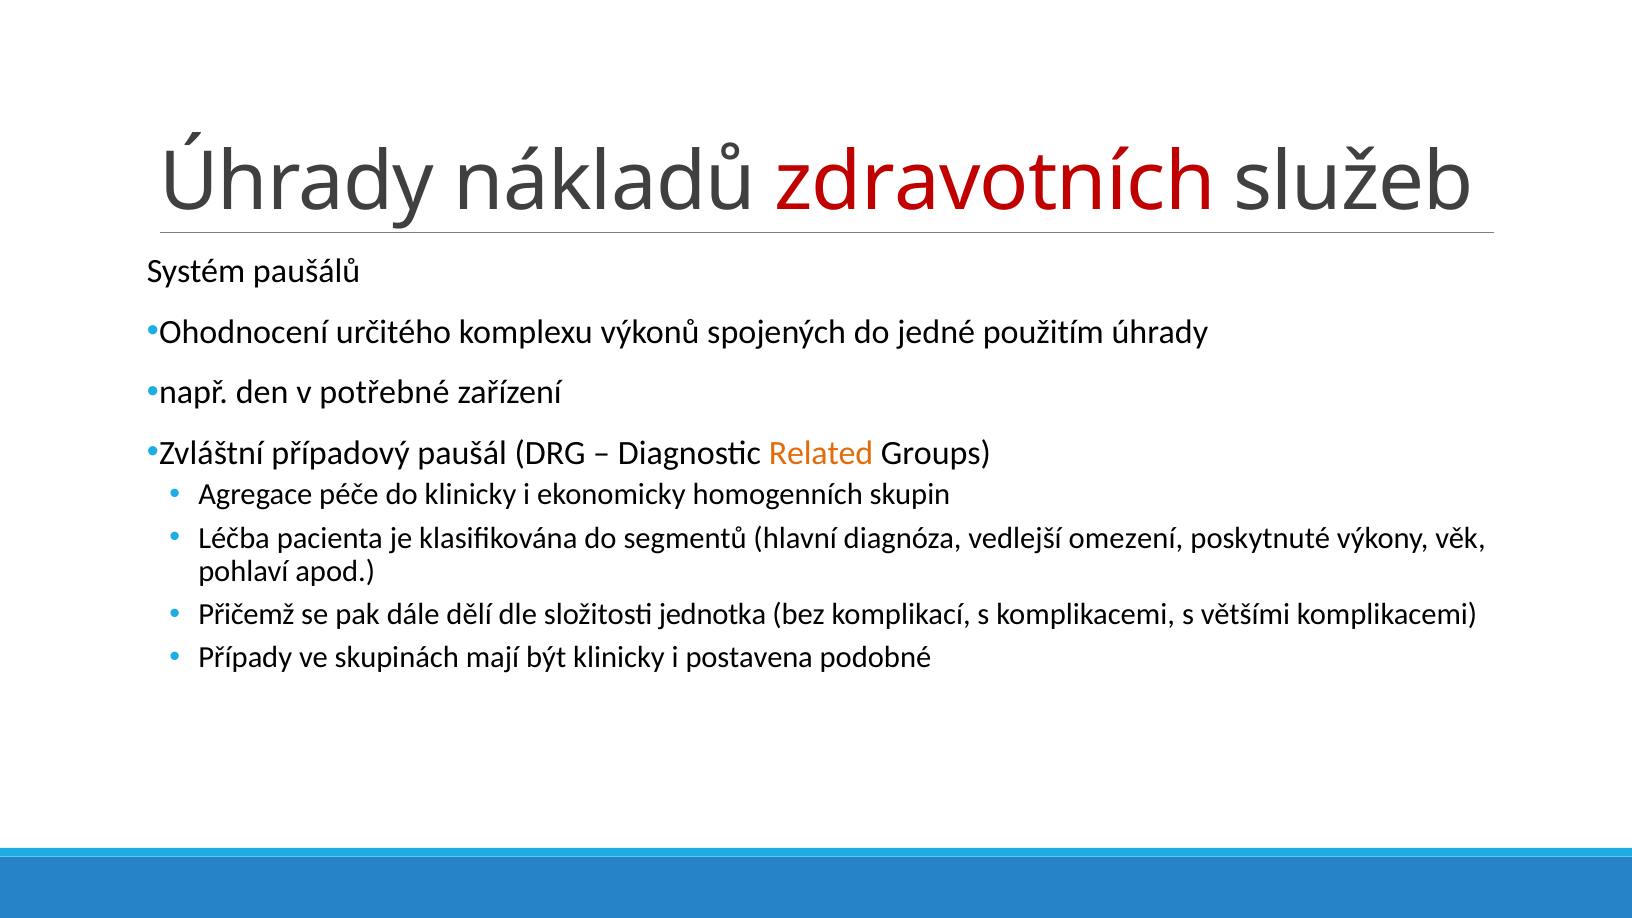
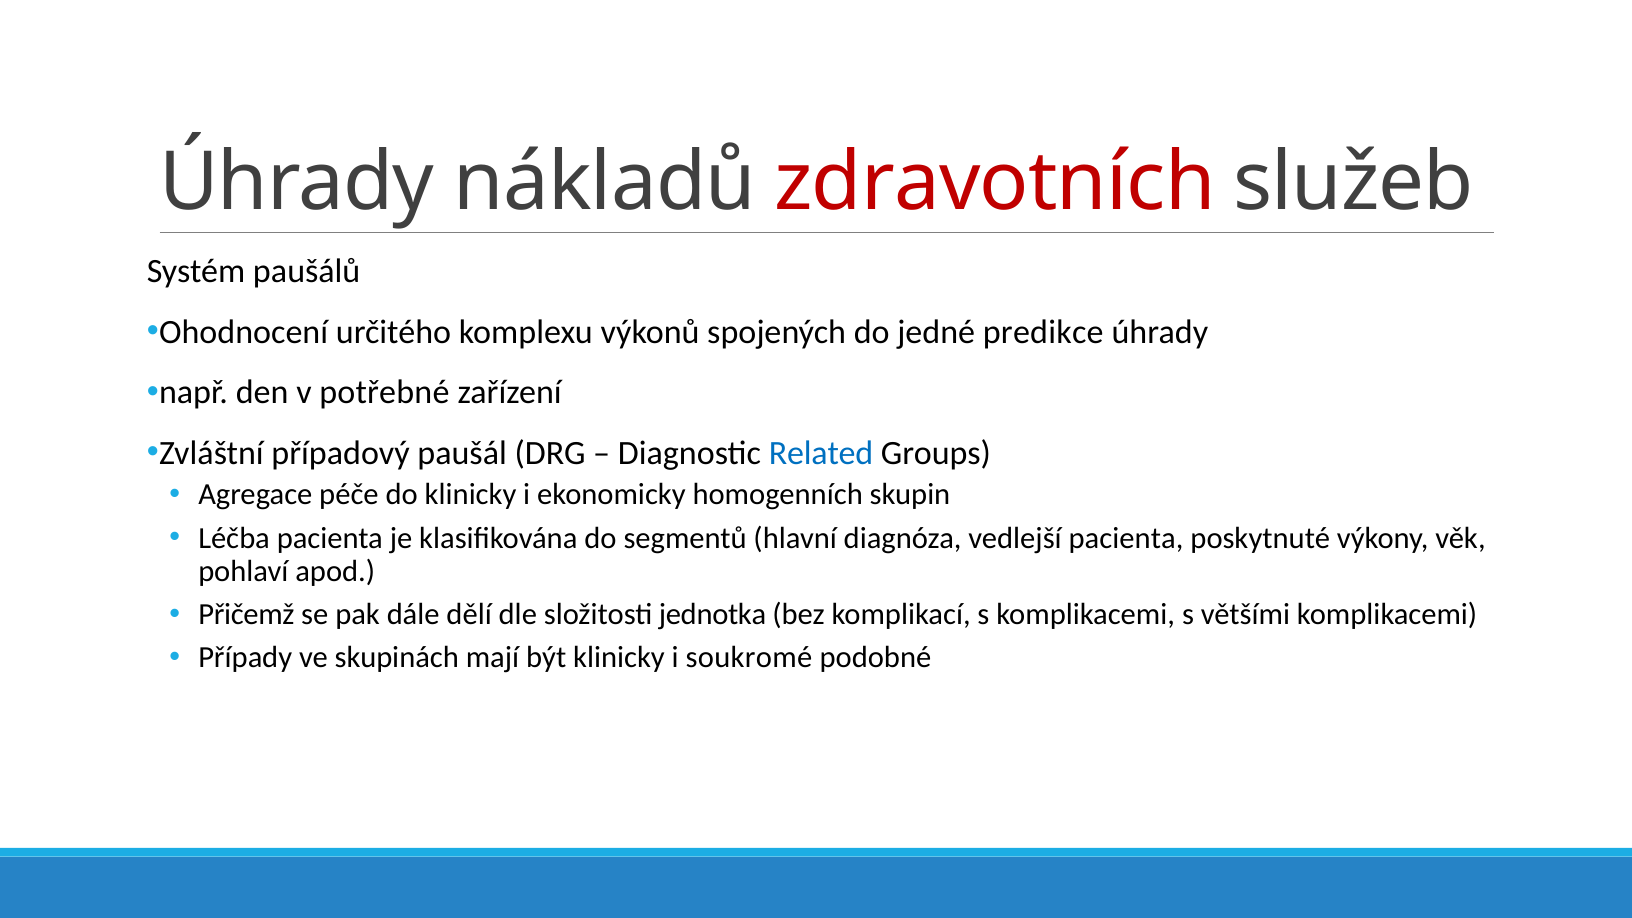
použitím: použitím -> predikce
Related colour: orange -> blue
vedlejší omezení: omezení -> pacienta
postavena: postavena -> soukromé
